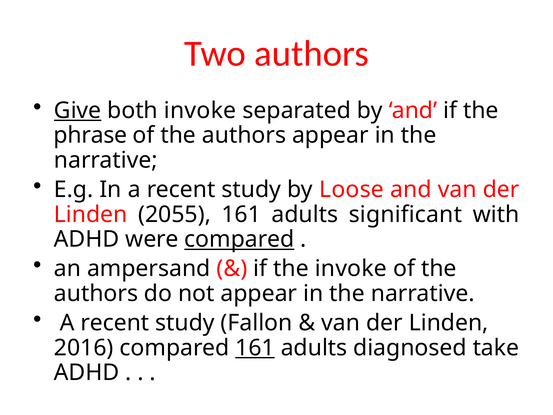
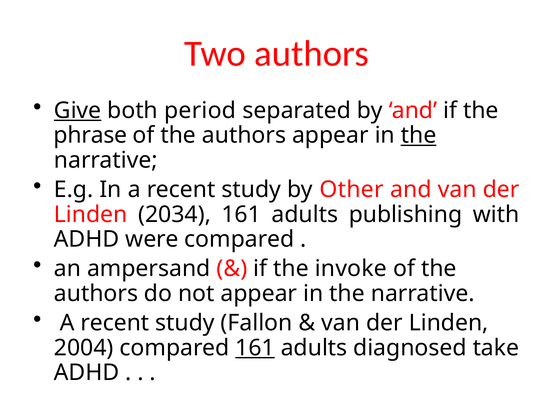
both invoke: invoke -> period
the at (419, 135) underline: none -> present
Loose: Loose -> Other
2055: 2055 -> 2034
significant: significant -> publishing
compared at (239, 239) underline: present -> none
2016: 2016 -> 2004
